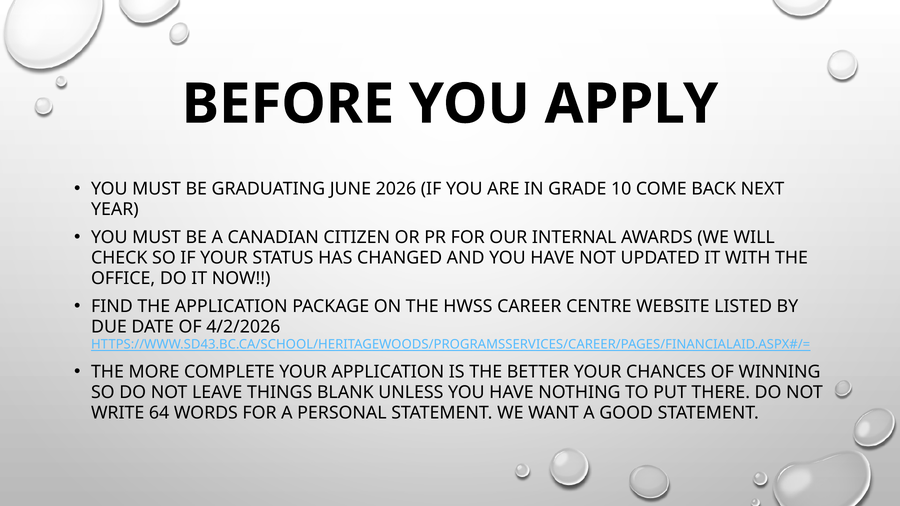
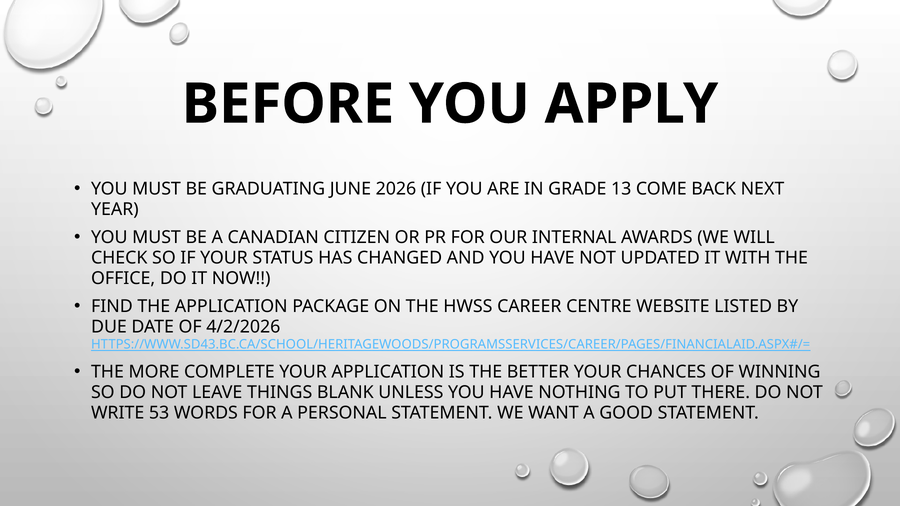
10: 10 -> 13
64: 64 -> 53
